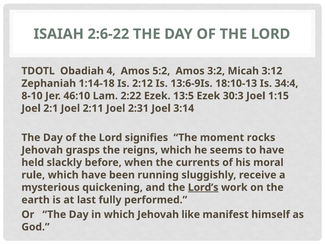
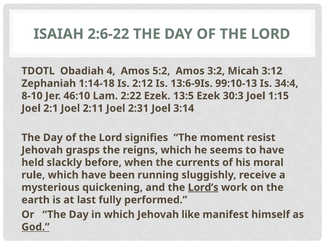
18:10-13: 18:10-13 -> 99:10-13
rocks: rocks -> resist
God underline: none -> present
